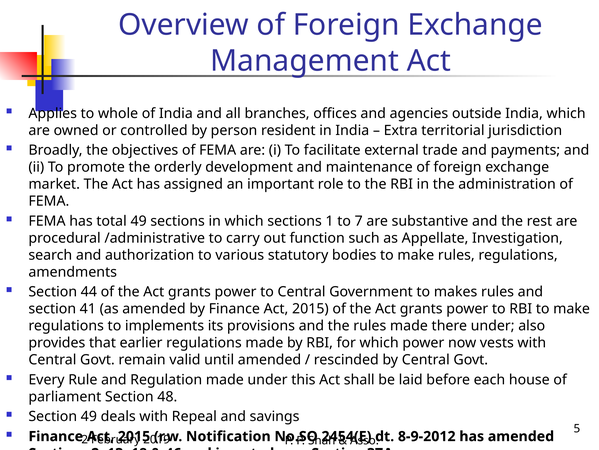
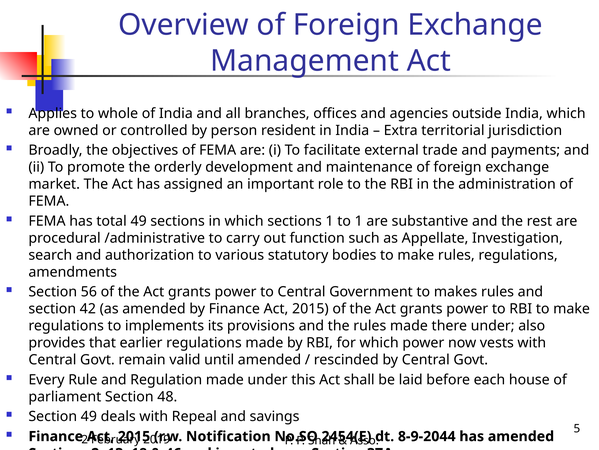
to 7: 7 -> 1
44: 44 -> 56
41: 41 -> 42
8-9-2012: 8-9-2012 -> 8-9-2044
